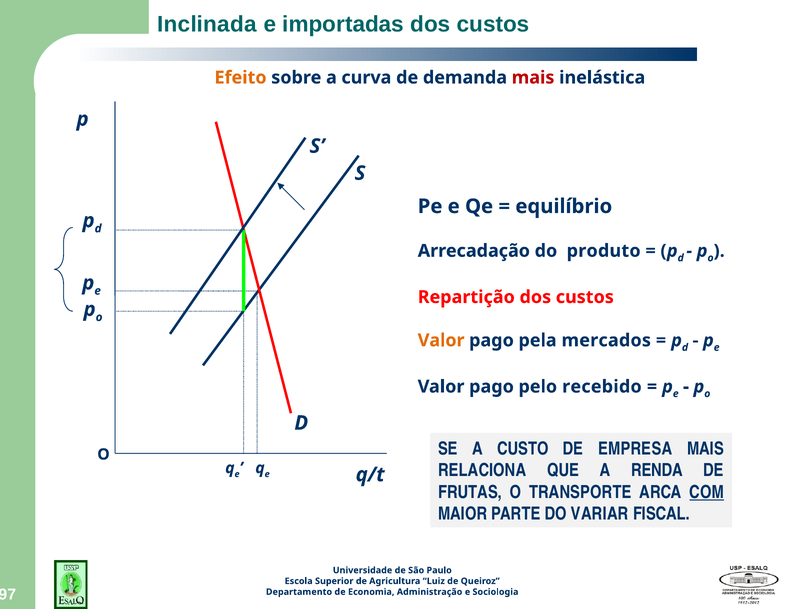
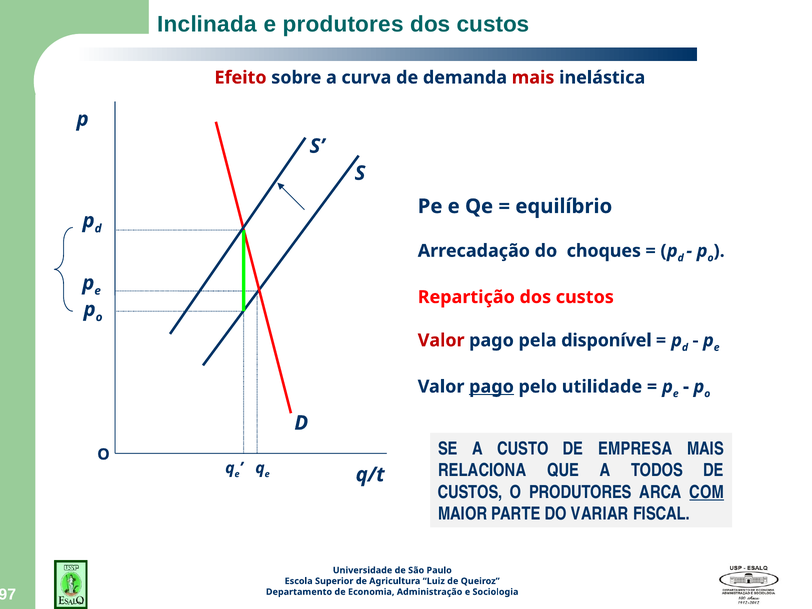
e importadas: importadas -> produtores
Efeito colour: orange -> red
produto: produto -> choques
Valor at (441, 340) colour: orange -> red
mercados: mercados -> disponível
pago at (491, 387) underline: none -> present
recebido: recebido -> utilidade
RENDA: RENDA -> TODOS
FRUTAS at (470, 492): FRUTAS -> CUSTOS
O TRANSPORTE: TRANSPORTE -> PRODUTORES
